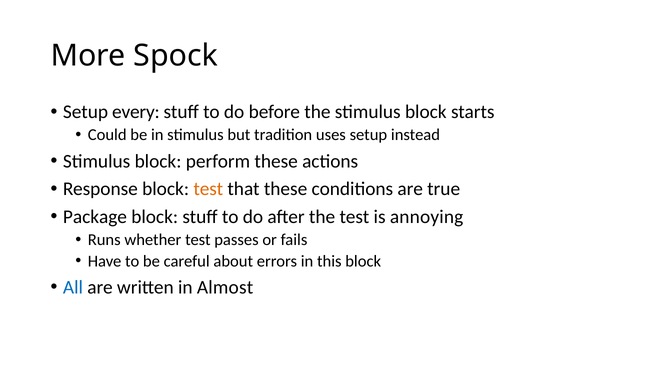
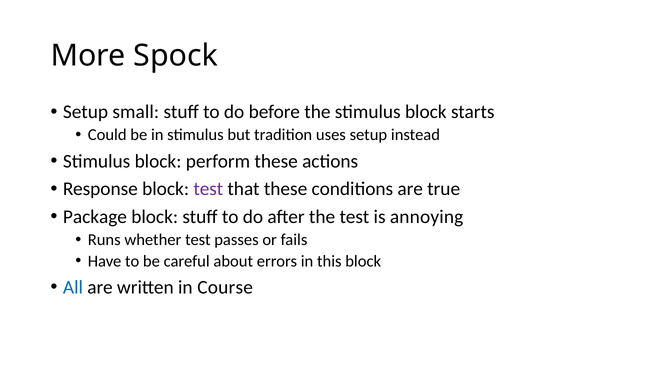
every: every -> small
test at (208, 189) colour: orange -> purple
Almost: Almost -> Course
